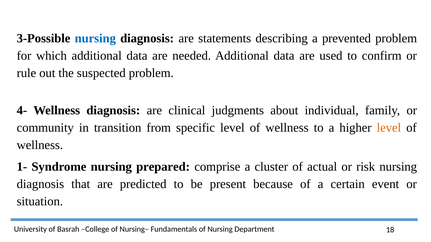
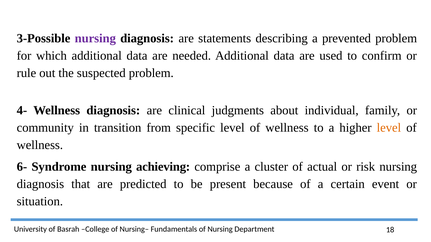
nursing at (95, 38) colour: blue -> purple
1-: 1- -> 6-
prepared: prepared -> achieving
